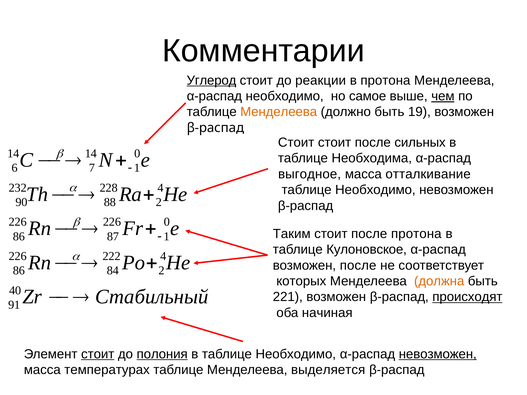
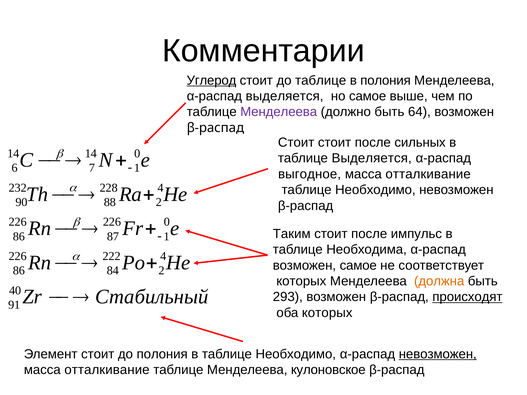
до реакции: реакции -> таблице
в протона: протона -> полония
α-распад необходимо: необходимо -> выделяется
чем underline: present -> none
Менделеева at (279, 112) colour: orange -> purple
19: 19 -> 64
таблице Необходима: Необходима -> Выделяется
после протона: протона -> импульс
Кулоновское: Кулоновское -> Необходима
возможен после: после -> самое
221: 221 -> 293
оба начиная: начиная -> которых
стоит at (98, 354) underline: present -> none
полония at (162, 354) underline: present -> none
температурах at (107, 370): температурах -> отталкивание
выделяется: выделяется -> кулоновское
